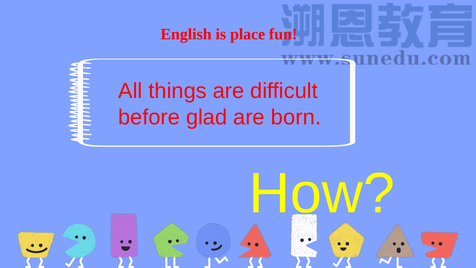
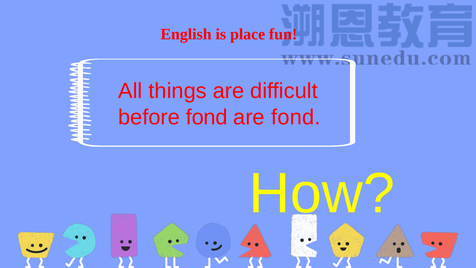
before glad: glad -> fond
are born: born -> fond
